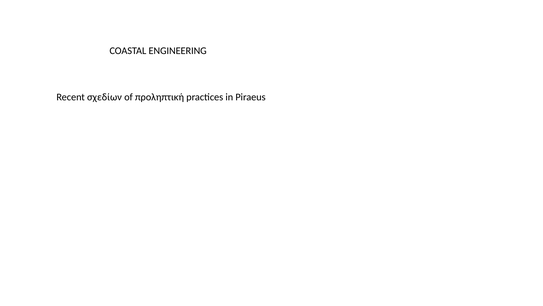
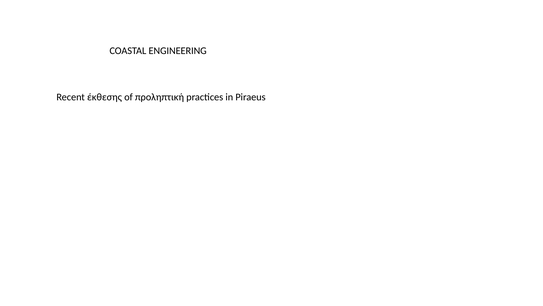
σχεδίων: σχεδίων -> έκθεσης
